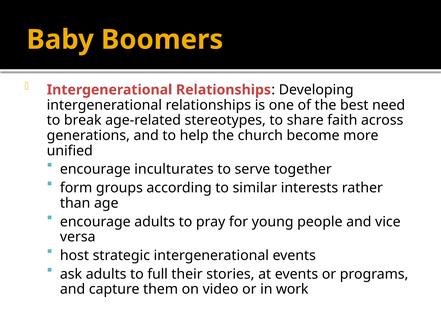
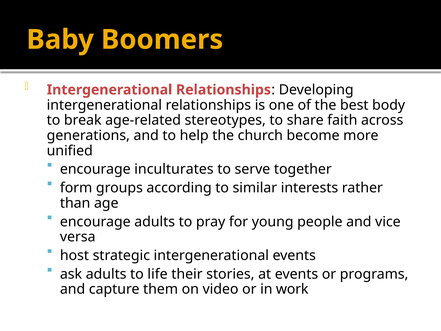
need: need -> body
full: full -> life
